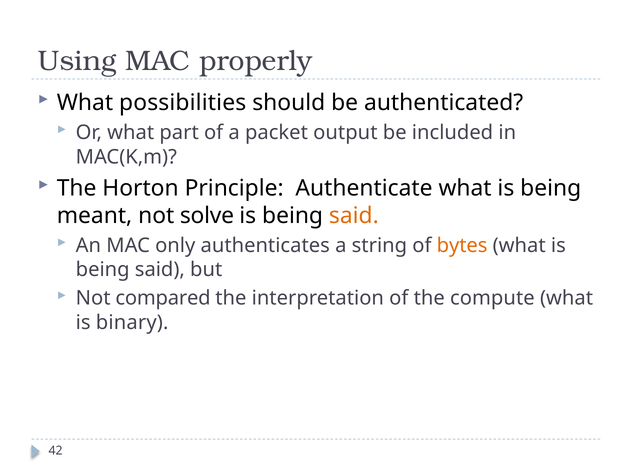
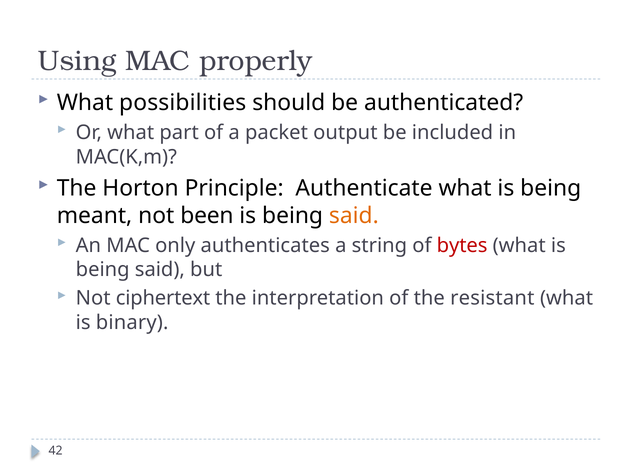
solve: solve -> been
bytes colour: orange -> red
compared: compared -> ciphertext
compute: compute -> resistant
